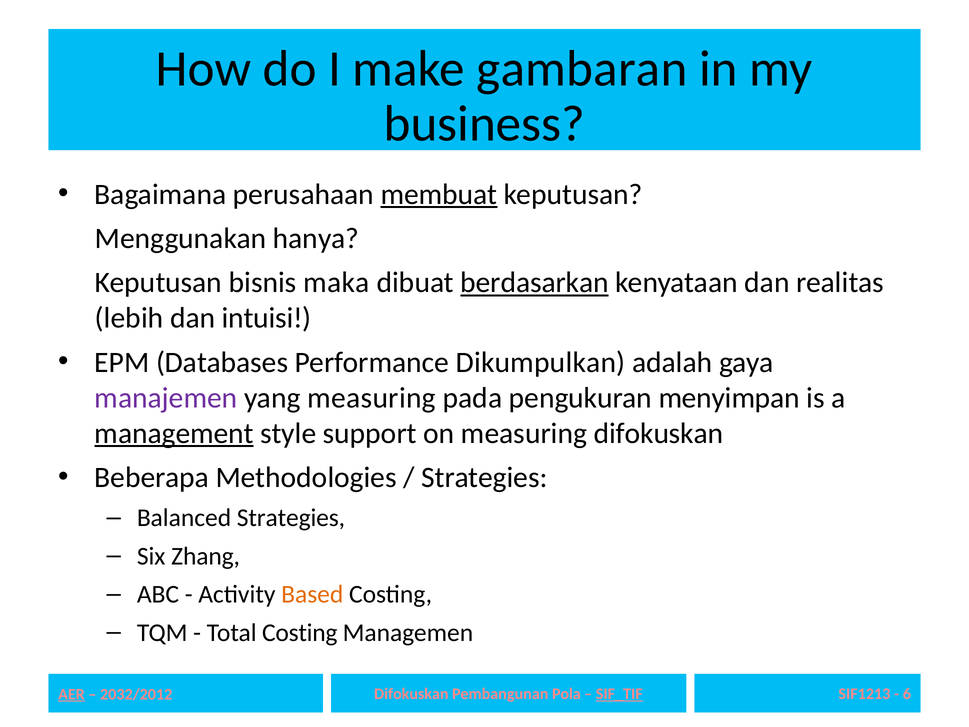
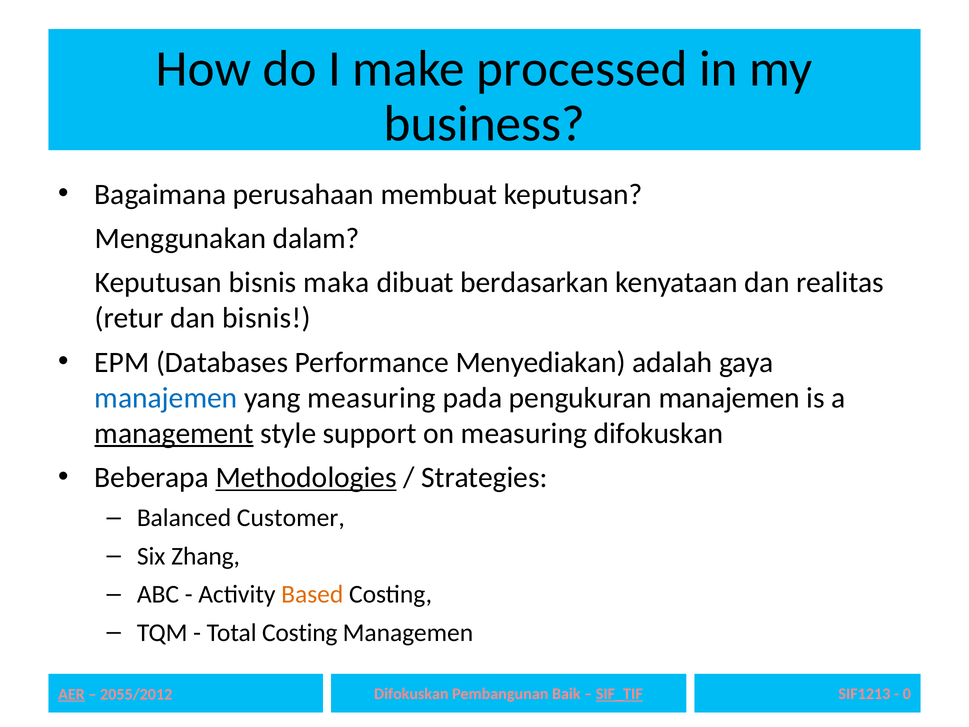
gambaran: gambaran -> processed
membuat underline: present -> none
hanya: hanya -> dalam
berdasarkan underline: present -> none
lebih: lebih -> retur
dan intuisi: intuisi -> bisnis
Dikumpulkan: Dikumpulkan -> Menyediakan
manajemen at (166, 398) colour: purple -> blue
pengukuran menyimpan: menyimpan -> manajemen
Methodologies underline: none -> present
Balanced Strategies: Strategies -> Customer
Pola: Pola -> Baik
2032/2012: 2032/2012 -> 2055/2012
6: 6 -> 0
